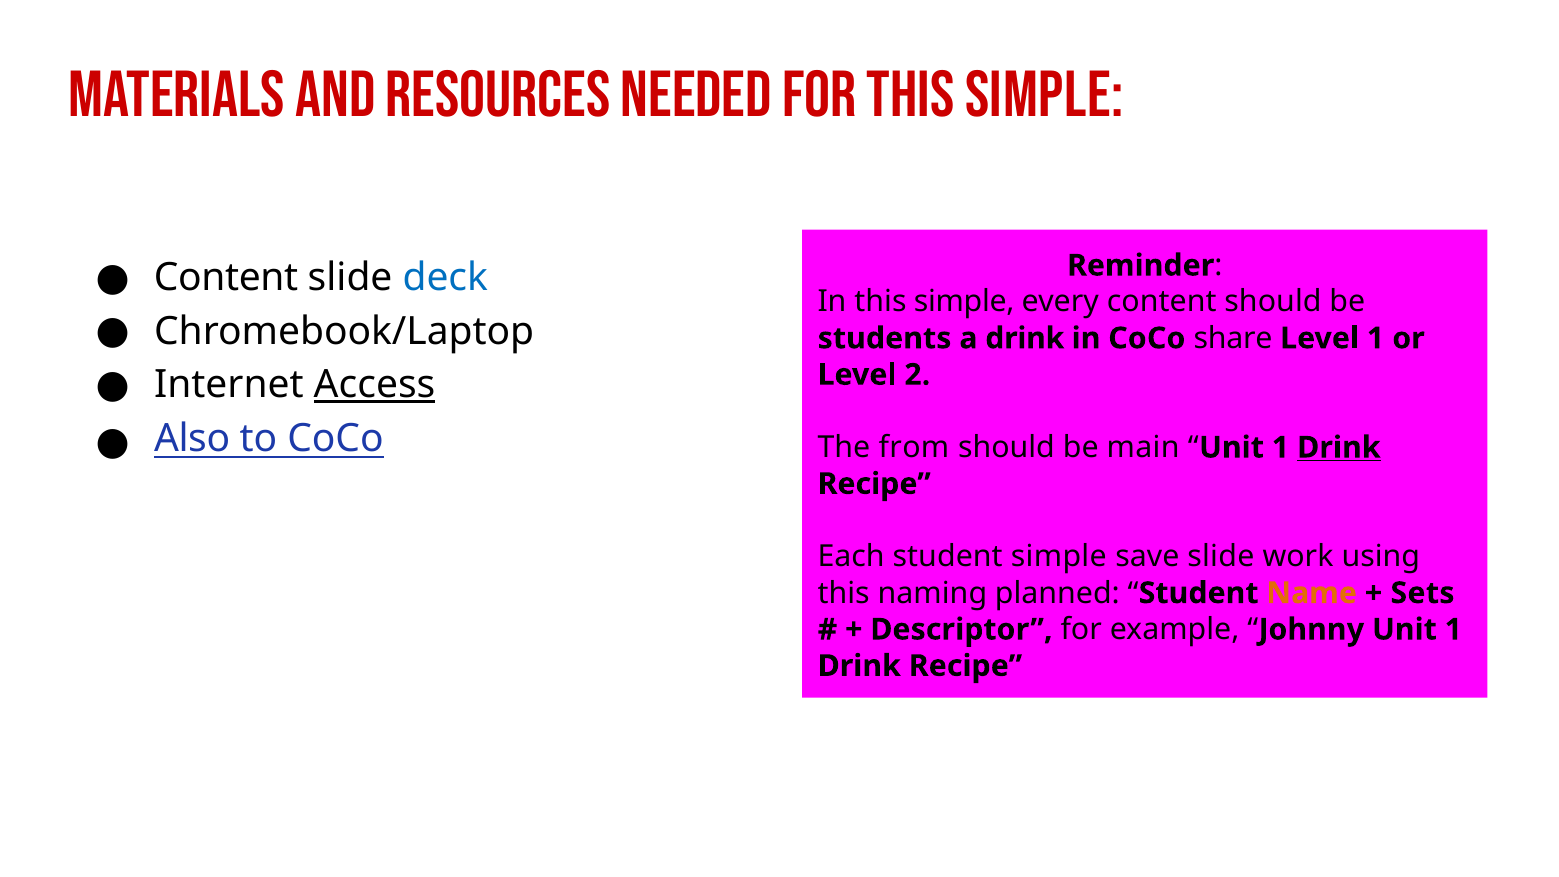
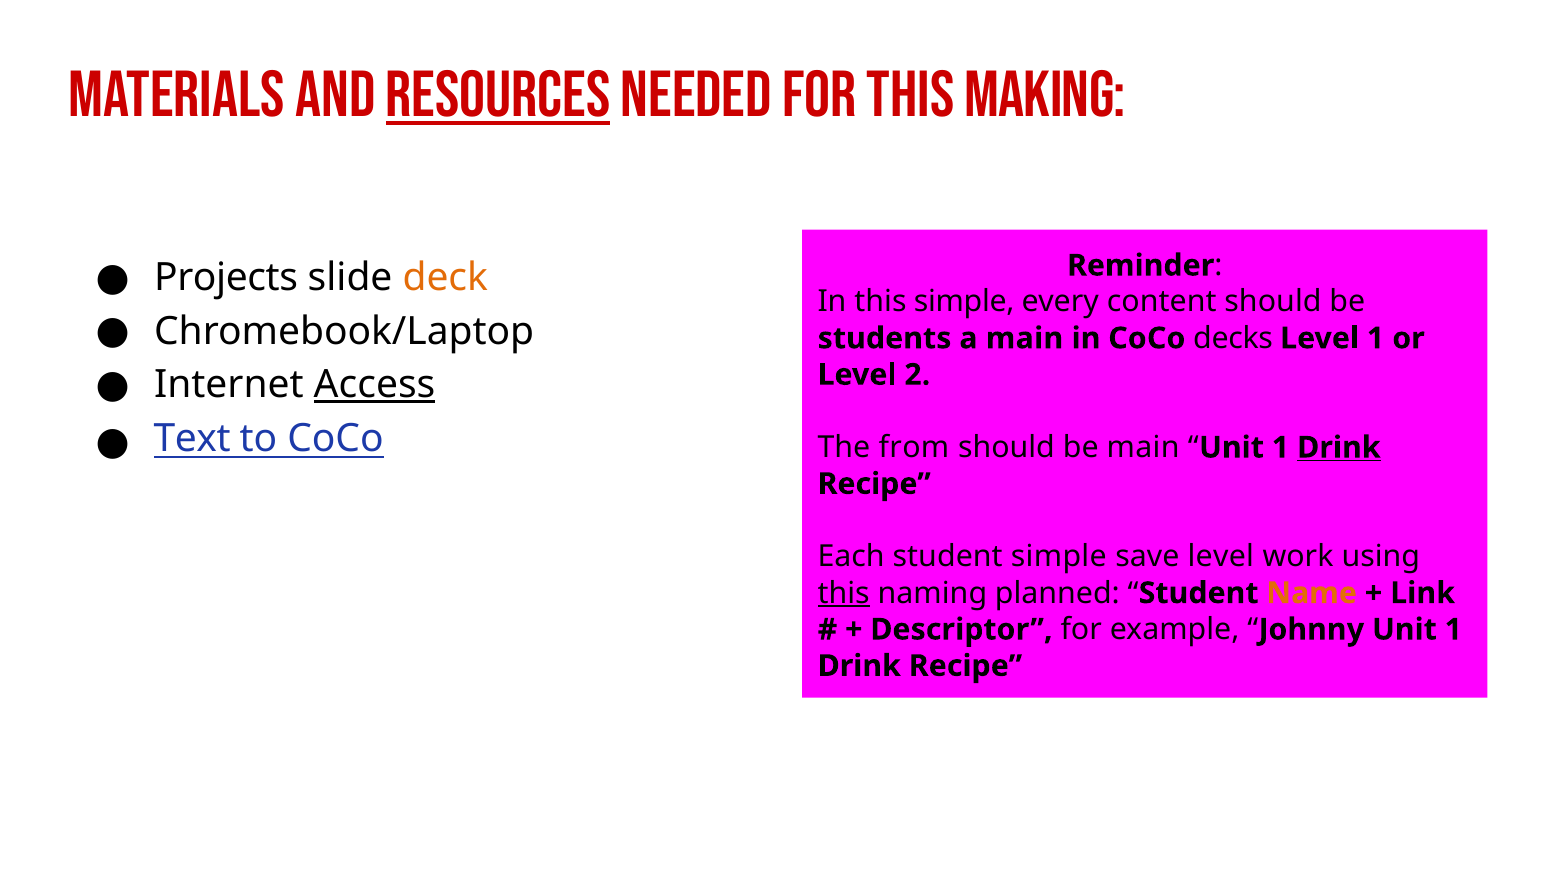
resources underline: none -> present
for this simple: simple -> making
Content at (226, 278): Content -> Projects
deck colour: blue -> orange
a drink: drink -> main
share: share -> decks
Also: Also -> Text
save slide: slide -> level
this at (844, 593) underline: none -> present
Sets: Sets -> Link
